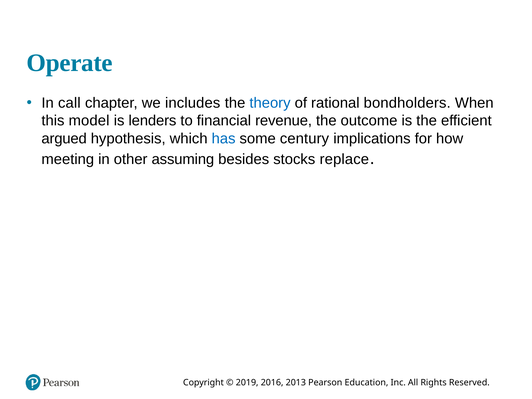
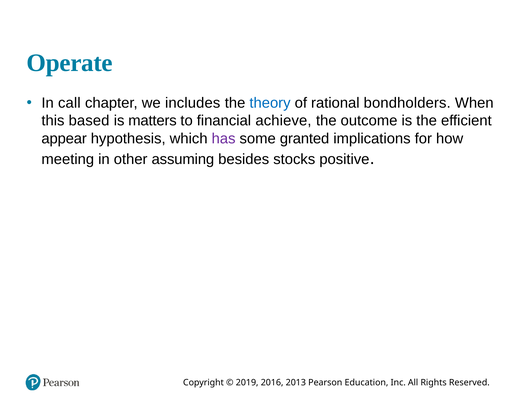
model: model -> based
lenders: lenders -> matters
revenue: revenue -> achieve
argued: argued -> appear
has colour: blue -> purple
century: century -> granted
replace: replace -> positive
